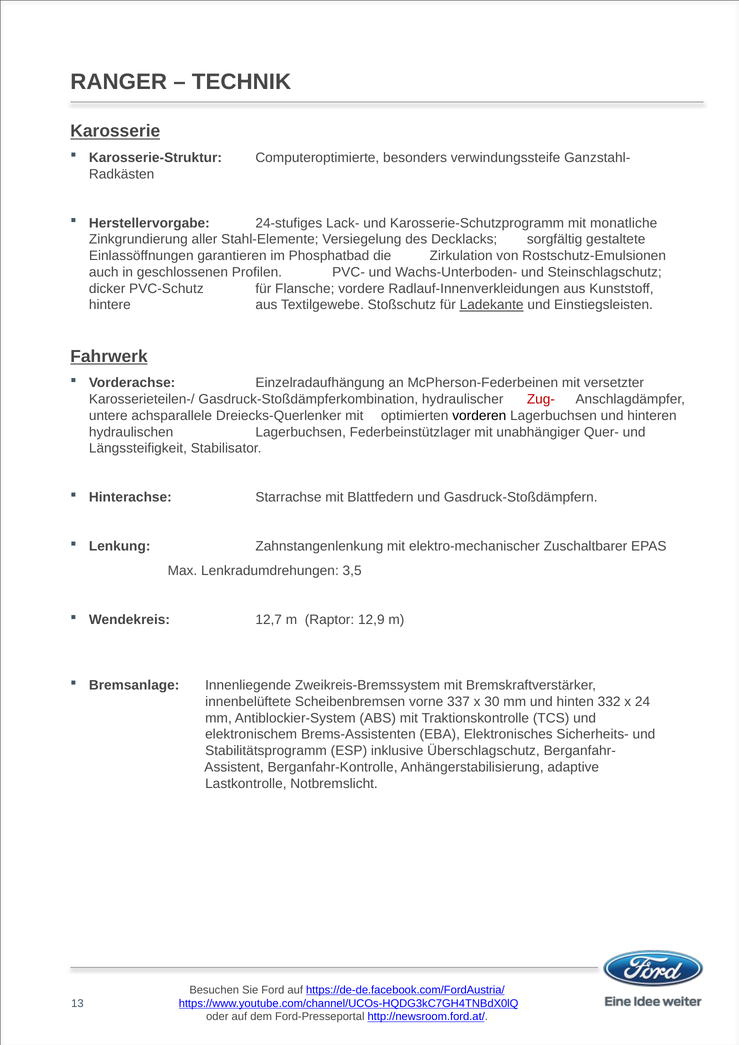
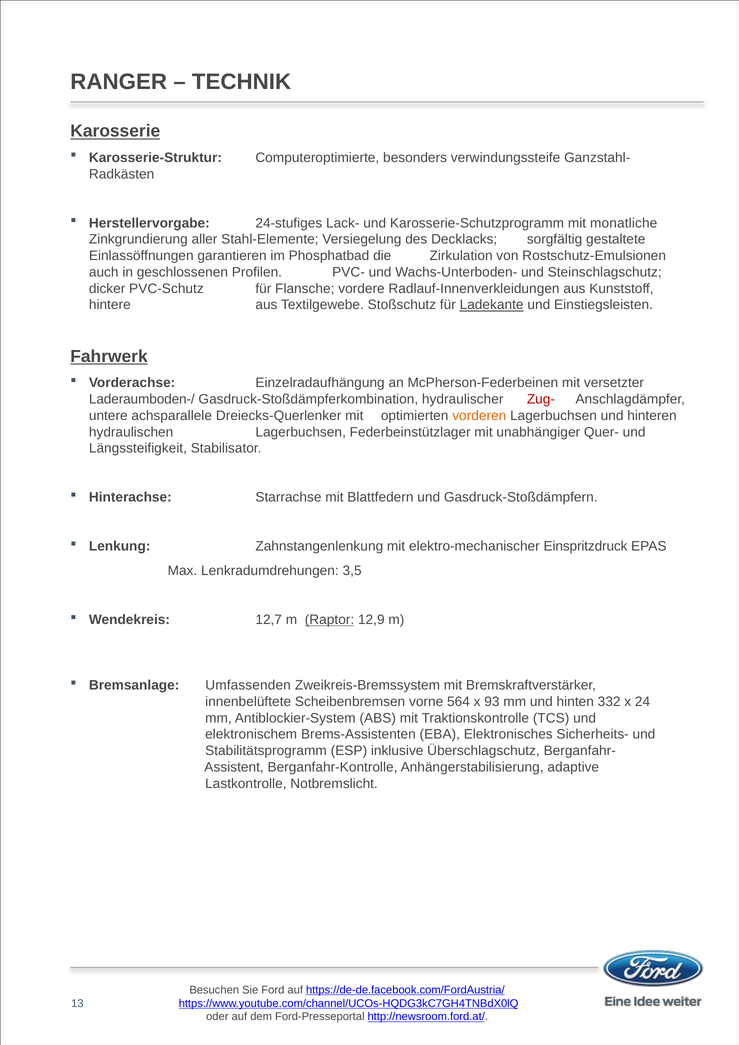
Karosserieteilen-/: Karosserieteilen-/ -> Laderaumboden-/
vorderen colour: black -> orange
Zuschaltbarer: Zuschaltbarer -> Einspritzdruck
Raptor underline: none -> present
Innenliegende: Innenliegende -> Umfassenden
337: 337 -> 564
30: 30 -> 93
